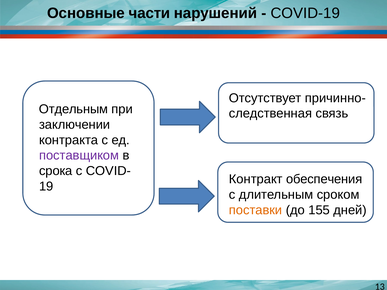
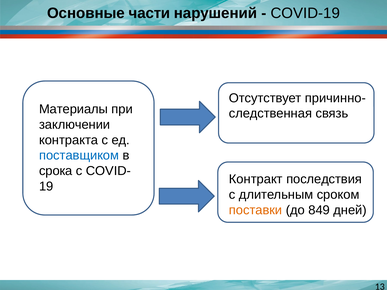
Отдельным: Отдельным -> Материалы
поставщиком colour: purple -> blue
обеспечения: обеспечения -> последствия
155: 155 -> 849
